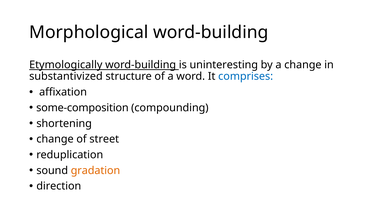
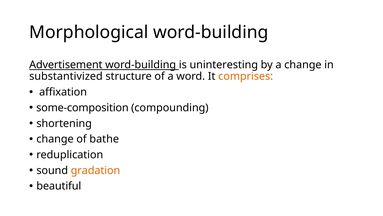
Etymologically: Etymologically -> Advertisement
comprises colour: blue -> orange
street: street -> bathe
direction: direction -> beautiful
